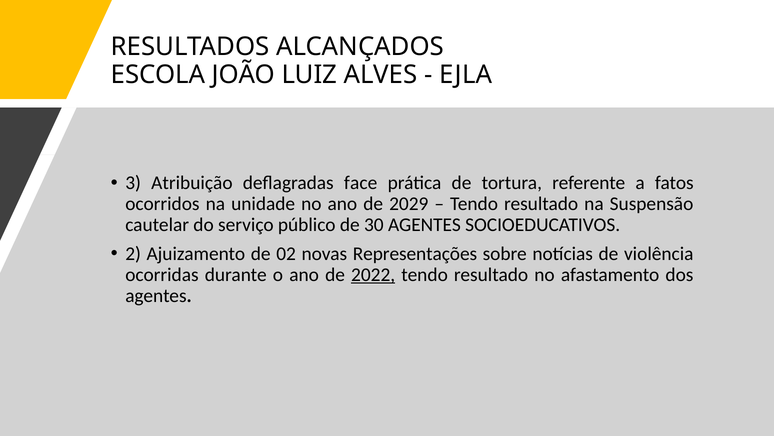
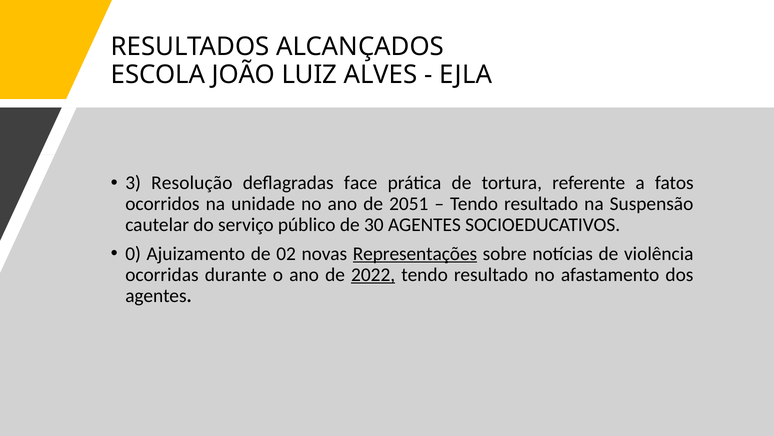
Atribuição: Atribuição -> Resolução
2029: 2029 -> 2051
2: 2 -> 0
Representações underline: none -> present
